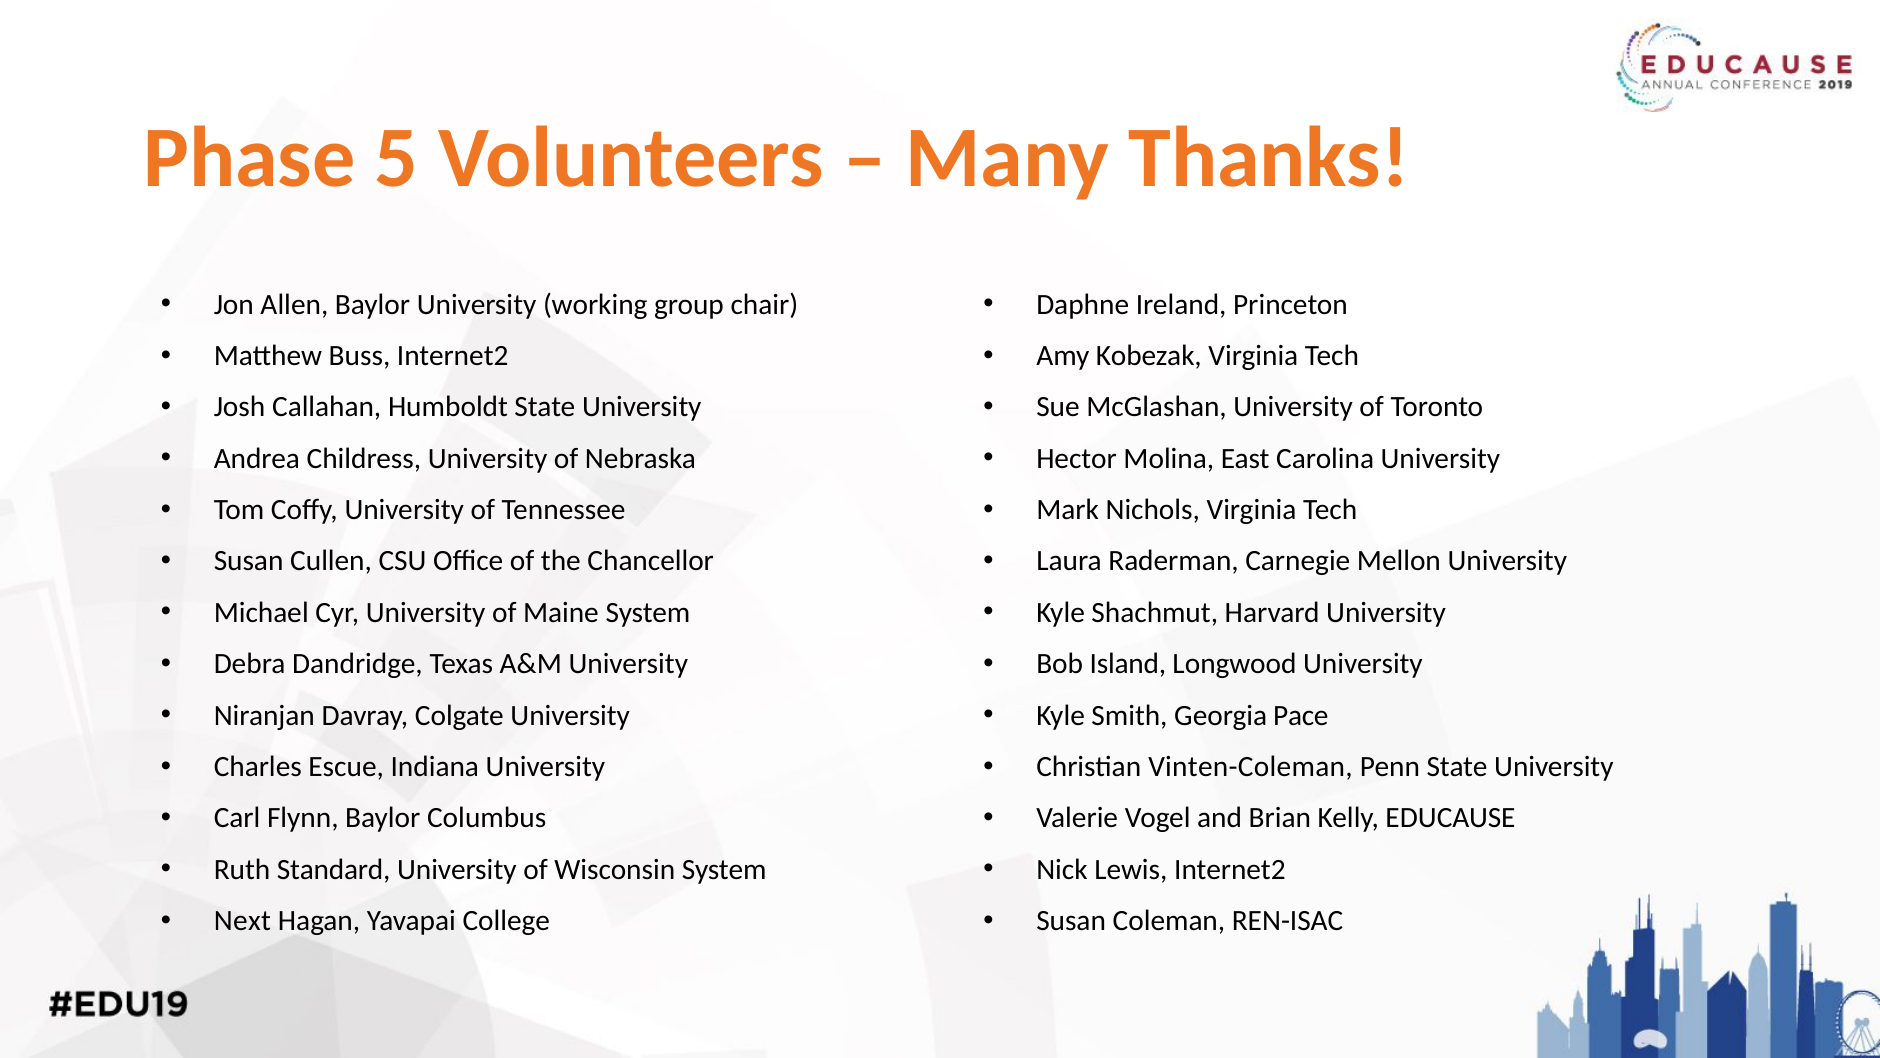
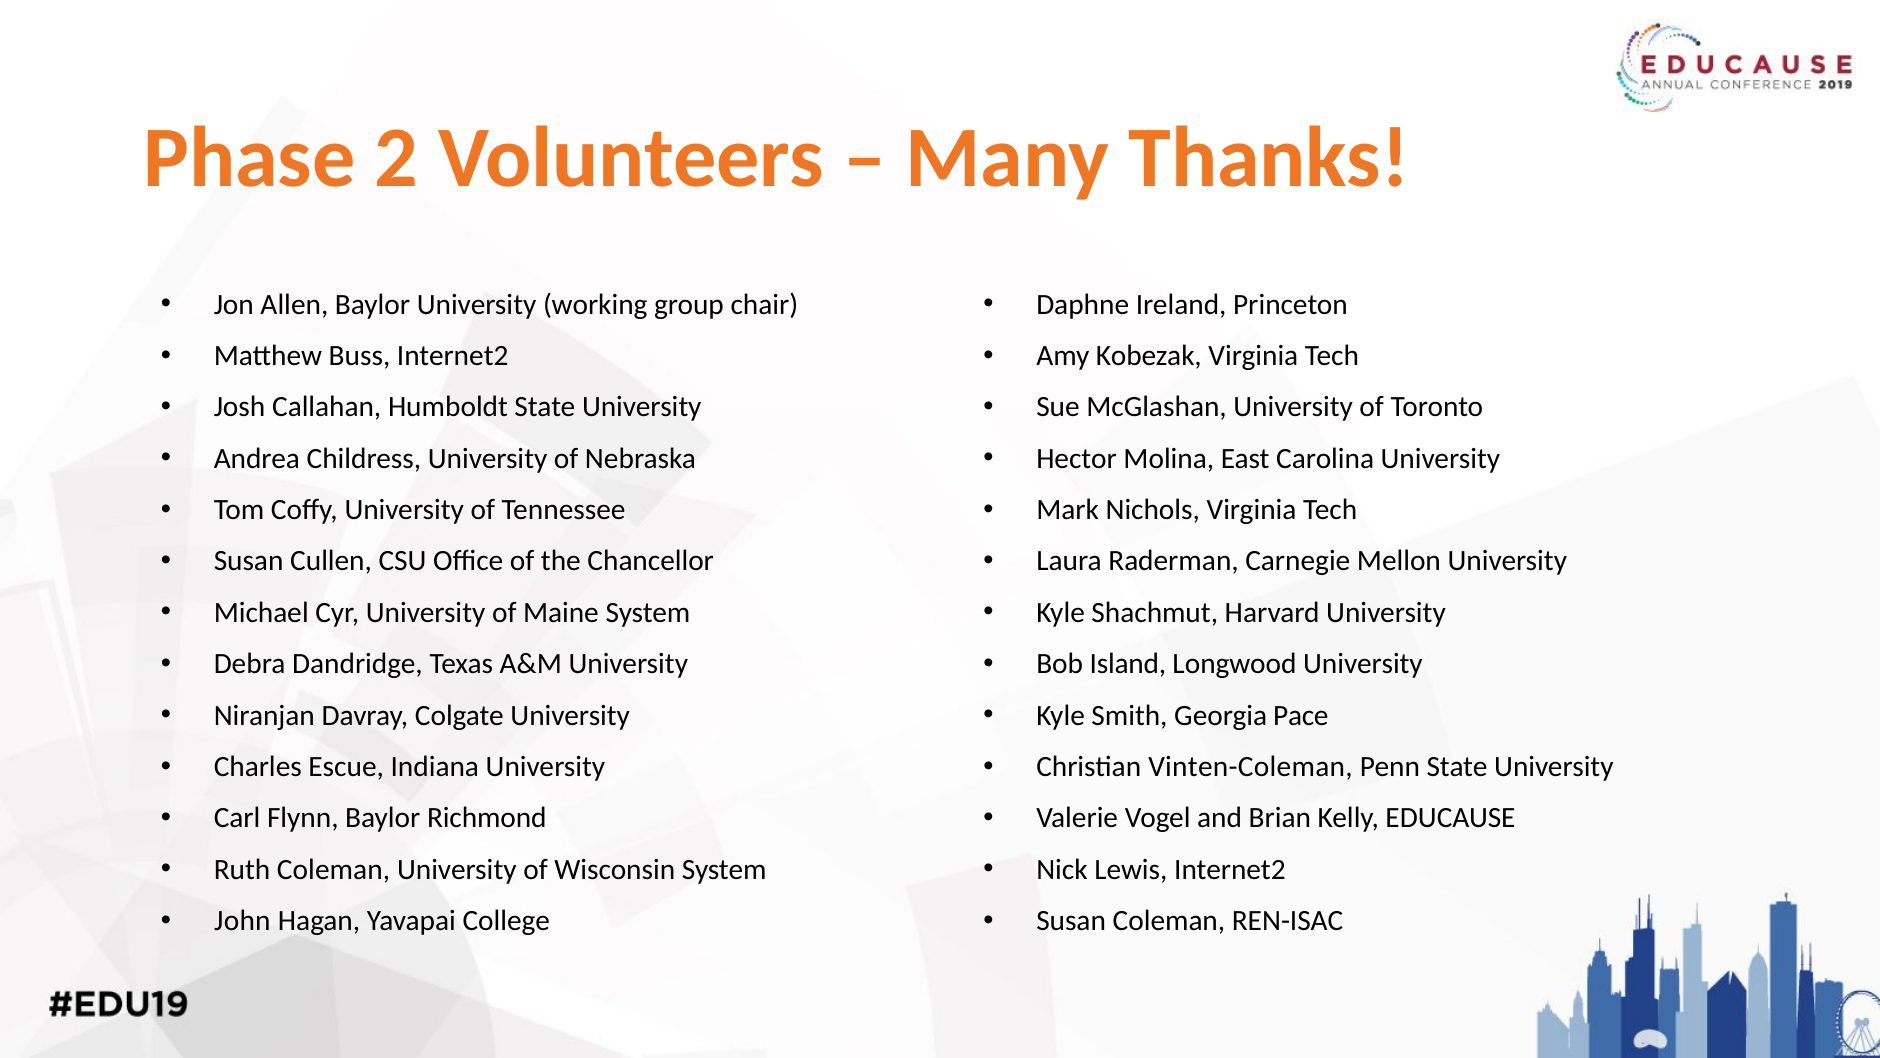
5: 5 -> 2
Columbus: Columbus -> Richmond
Ruth Standard: Standard -> Coleman
Next: Next -> John
